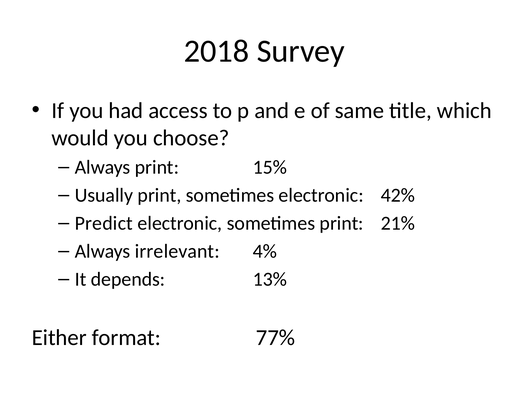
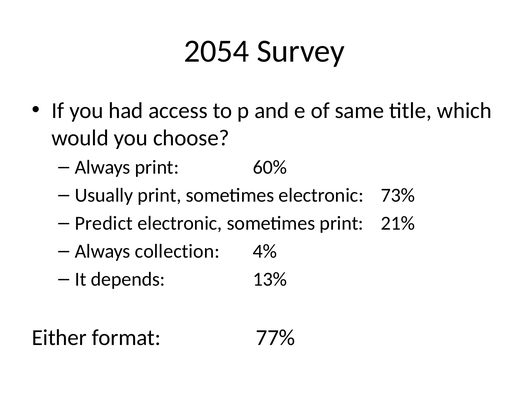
2018: 2018 -> 2054
15%: 15% -> 60%
42%: 42% -> 73%
irrelevant: irrelevant -> collection
